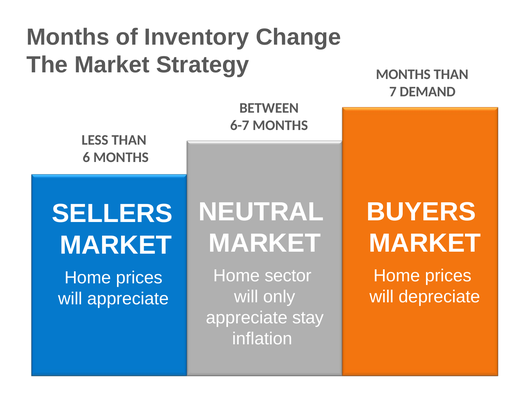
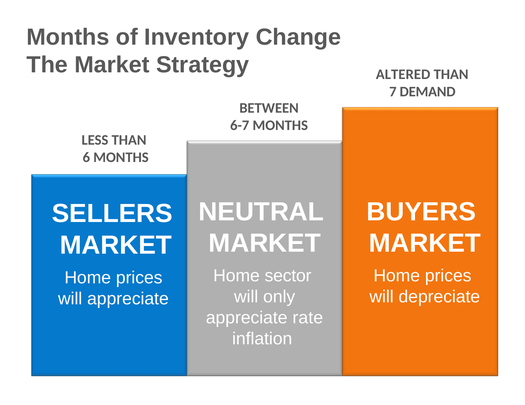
MONTHS at (403, 74): MONTHS -> ALTERED
stay: stay -> rate
